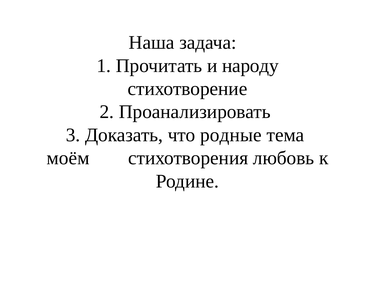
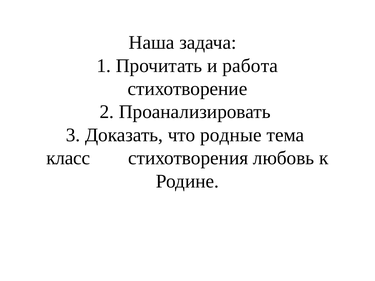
народу: народу -> работа
моём: моём -> класс
